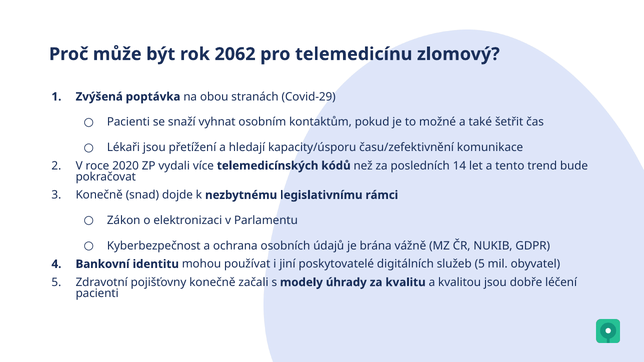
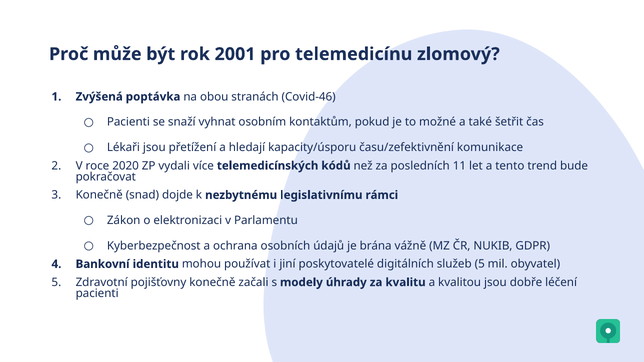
2062: 2062 -> 2001
Covid-29: Covid-29 -> Covid-46
14: 14 -> 11
